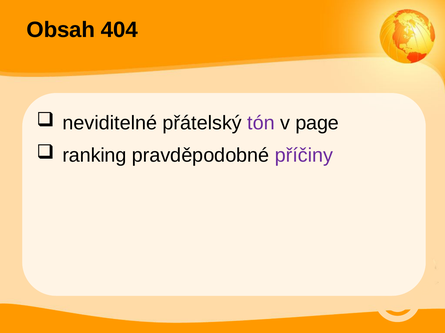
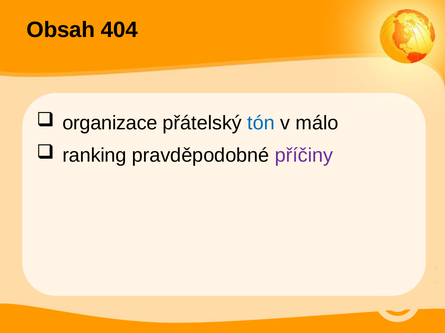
neviditelné: neviditelné -> organizace
tón colour: purple -> blue
page: page -> málo
